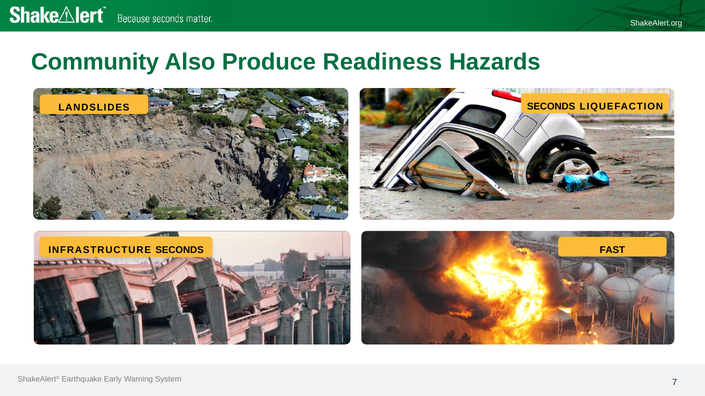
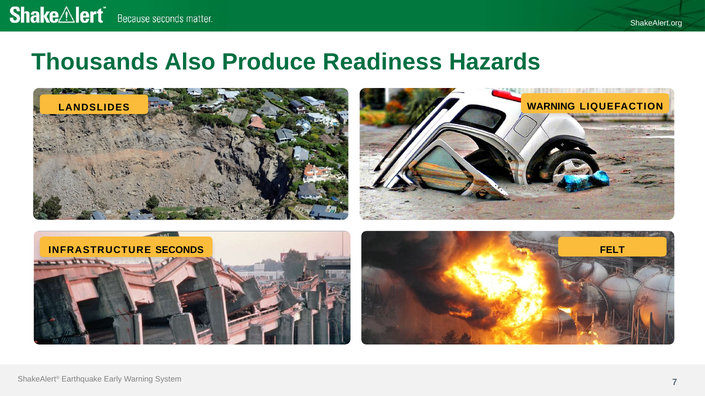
Community: Community -> Thousands
LANDSLIDES SECONDS: SECONDS -> WARNING
FAST: FAST -> FELT
